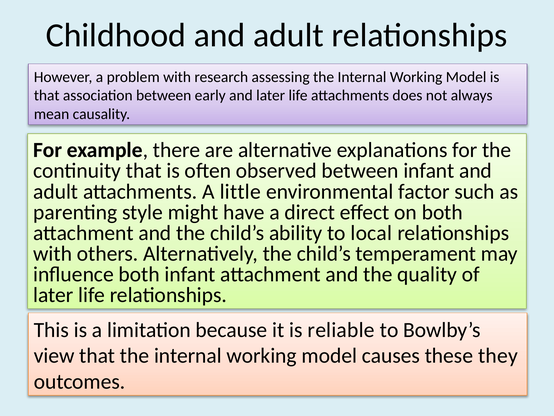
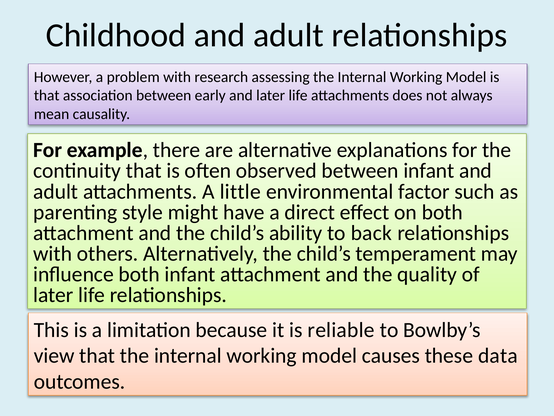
local: local -> back
they: they -> data
